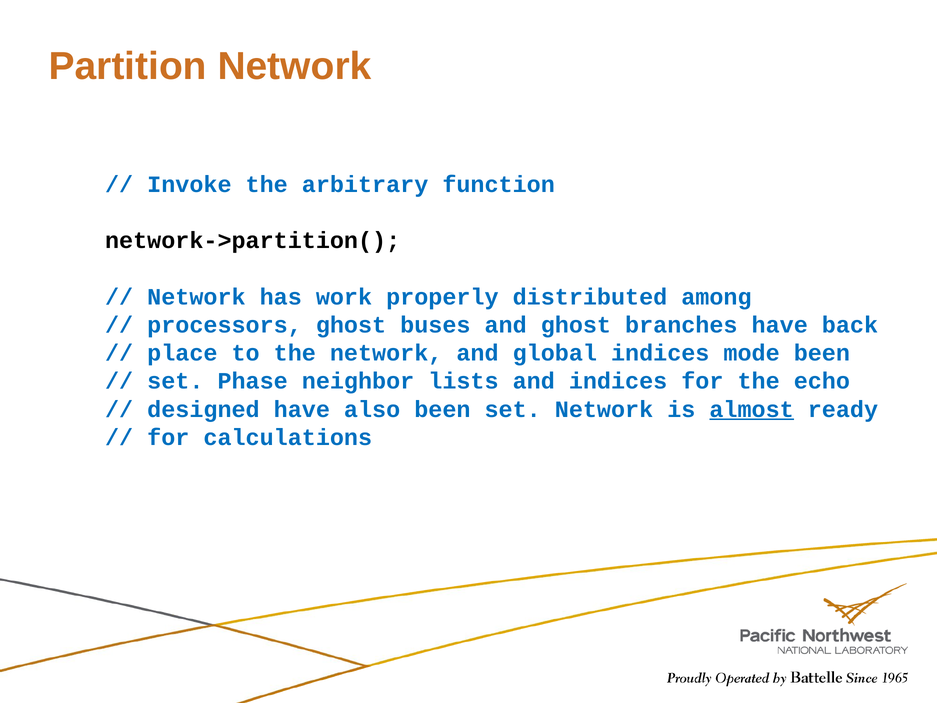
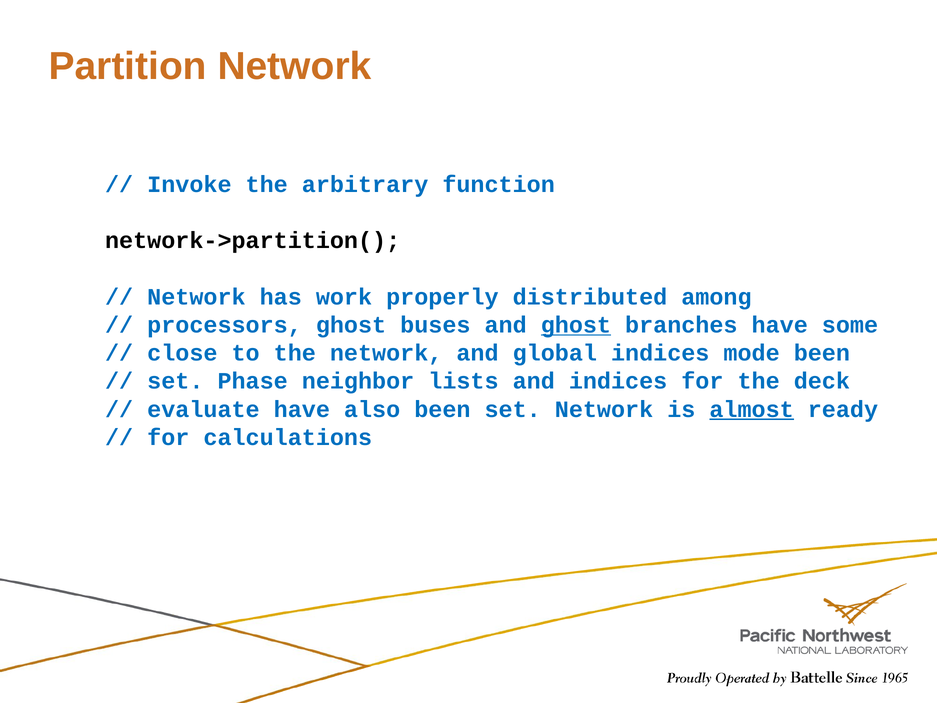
ghost at (576, 325) underline: none -> present
back: back -> some
place: place -> close
echo: echo -> deck
designed: designed -> evaluate
